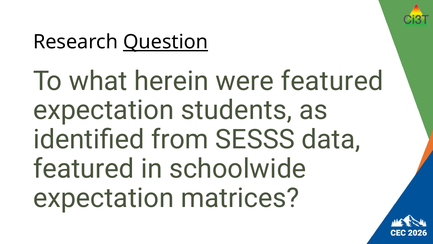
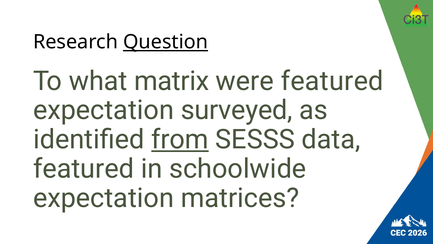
herein: herein -> matrix
students: students -> surveyed
from underline: none -> present
